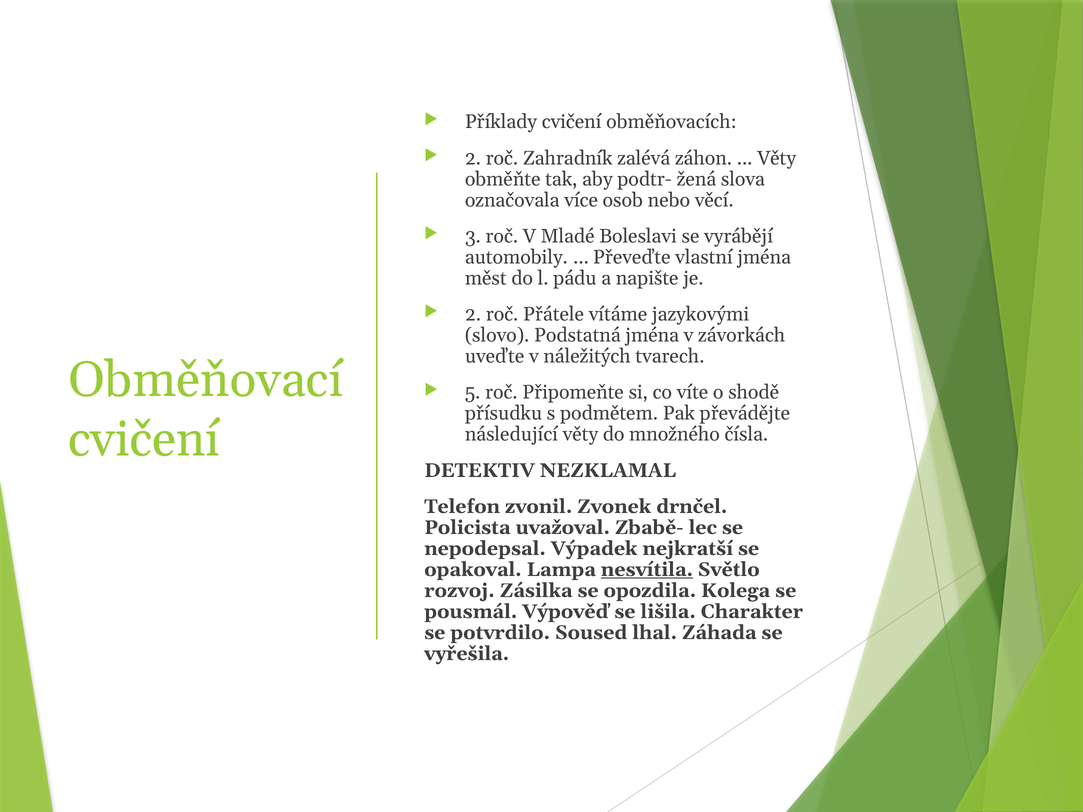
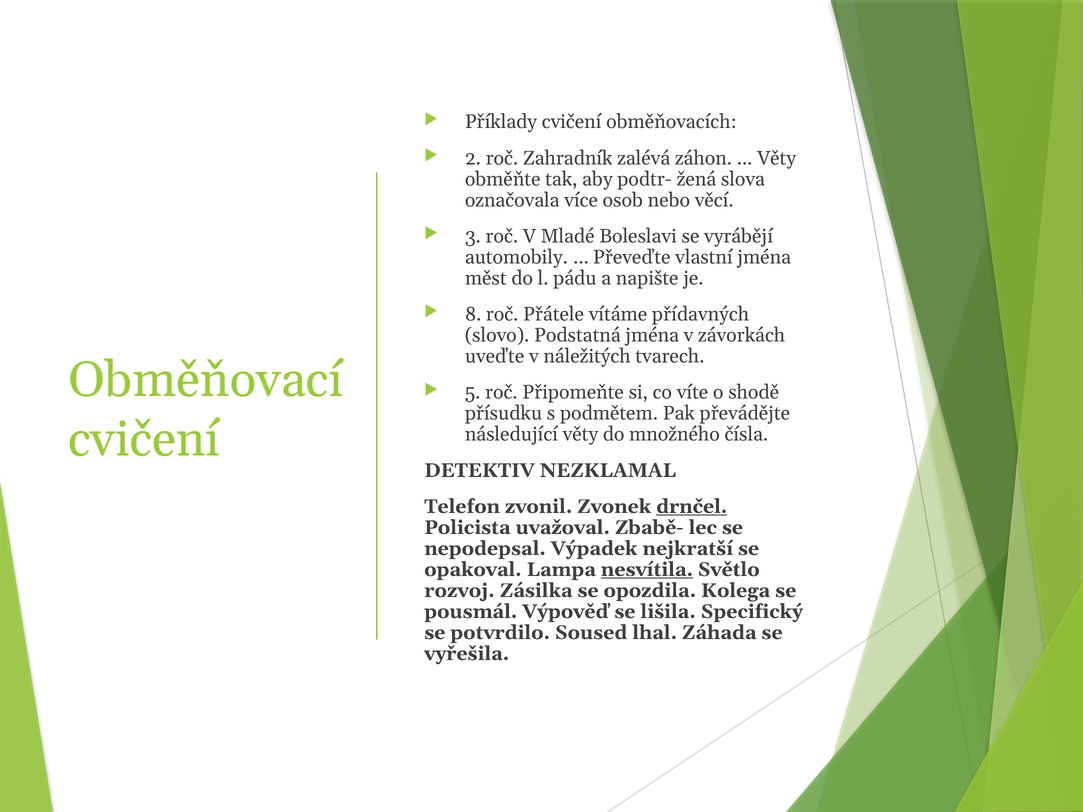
2 at (473, 314): 2 -> 8
jazykovými: jazykovými -> přídavných
drnčel underline: none -> present
Charakter: Charakter -> Specifický
